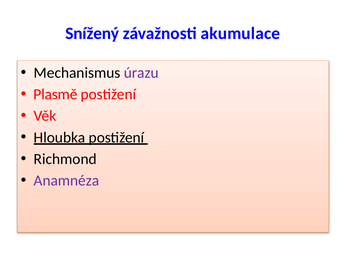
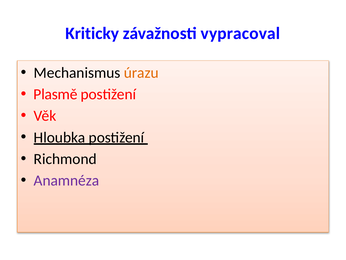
Snížený: Snížený -> Kriticky
akumulace: akumulace -> vypracoval
úrazu colour: purple -> orange
